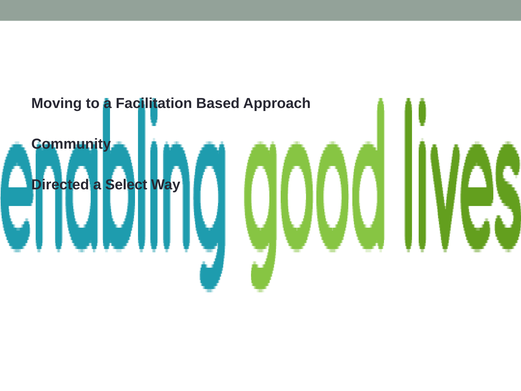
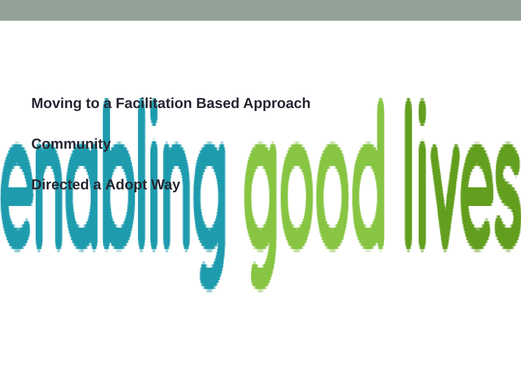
Select: Select -> Adopt
